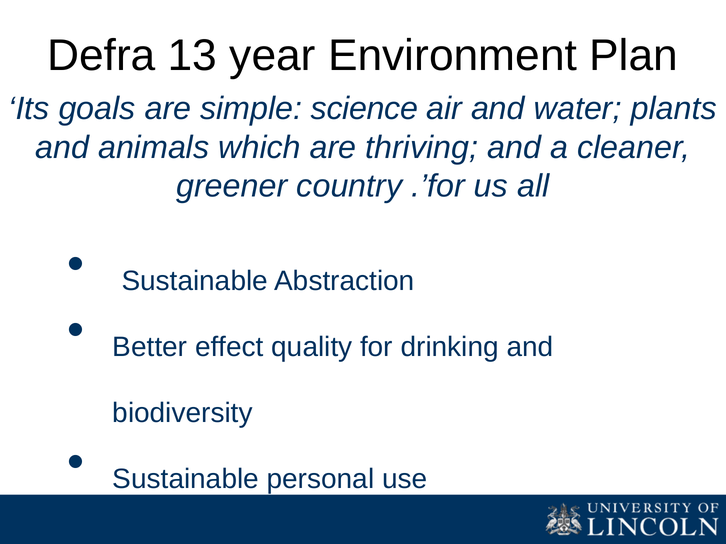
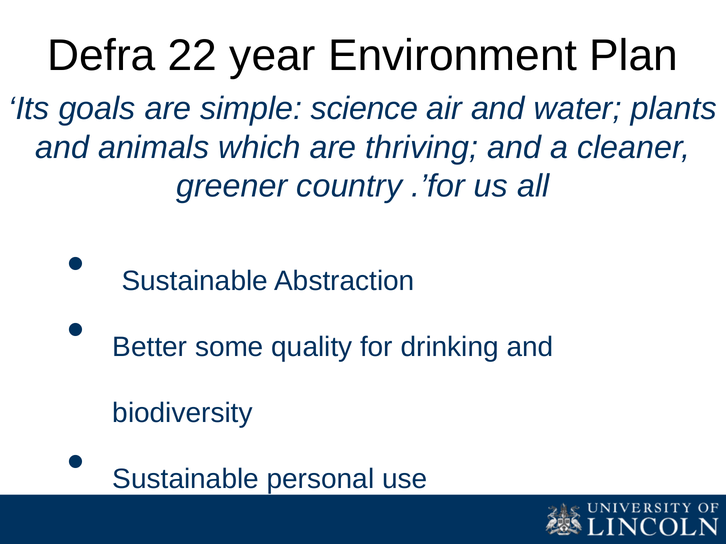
13: 13 -> 22
effect: effect -> some
